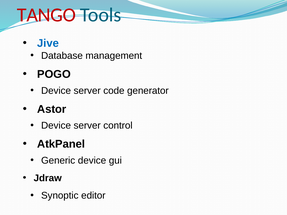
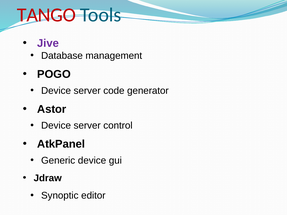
Jive colour: blue -> purple
